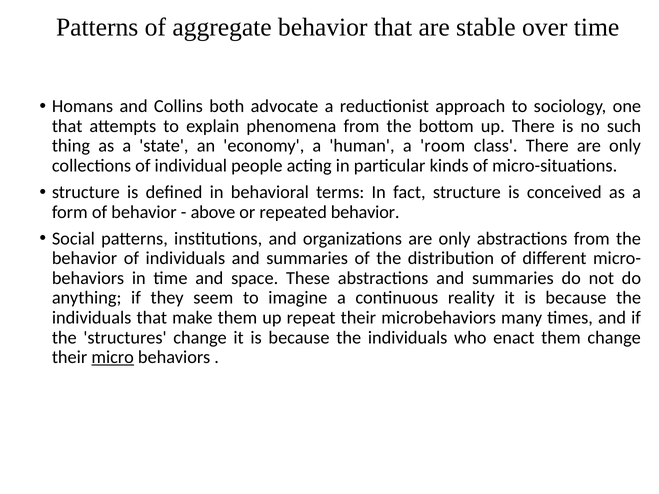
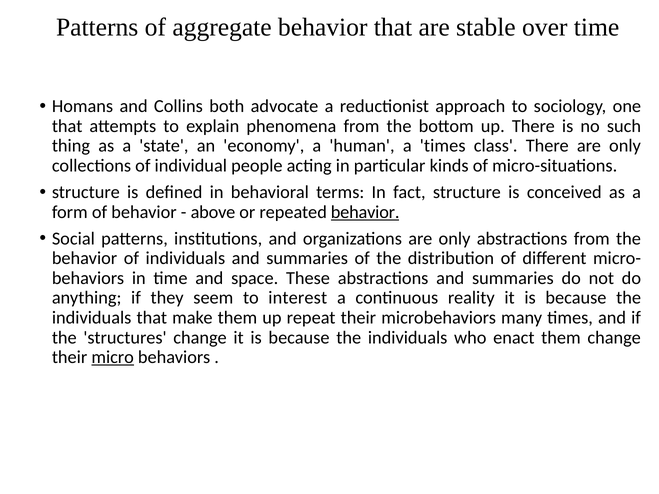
a room: room -> times
behavior at (365, 212) underline: none -> present
imagine: imagine -> interest
